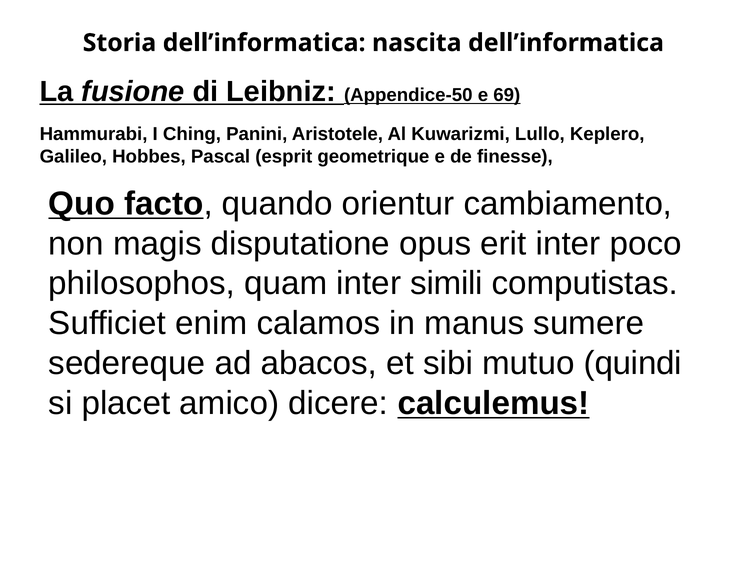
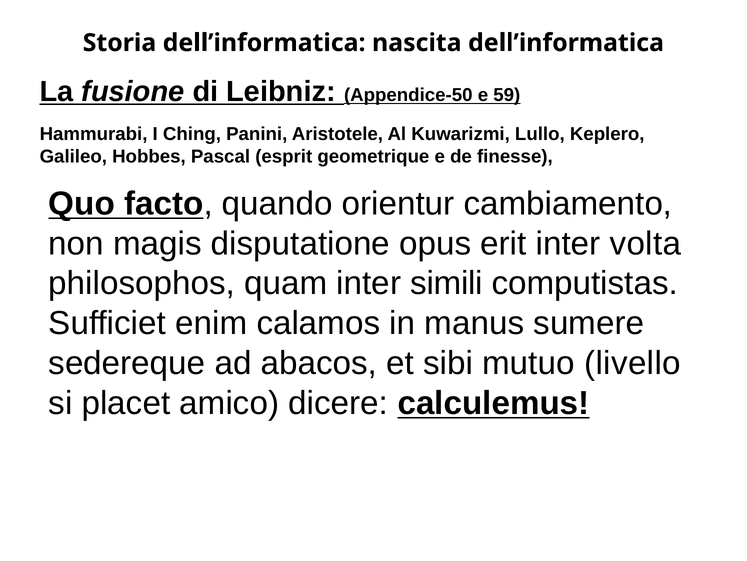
69: 69 -> 59
poco: poco -> volta
quindi: quindi -> livello
